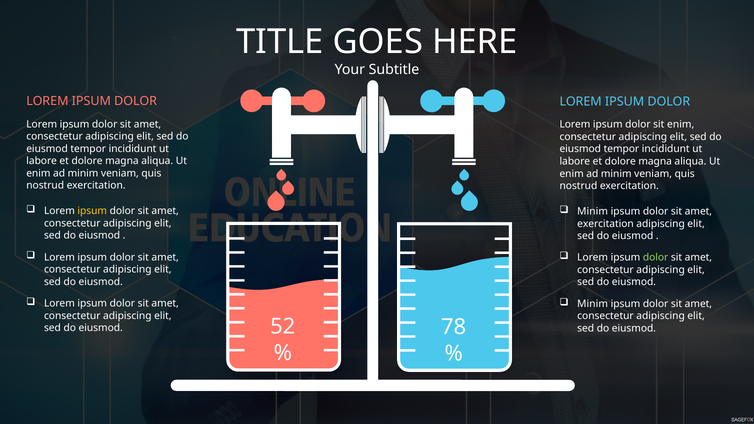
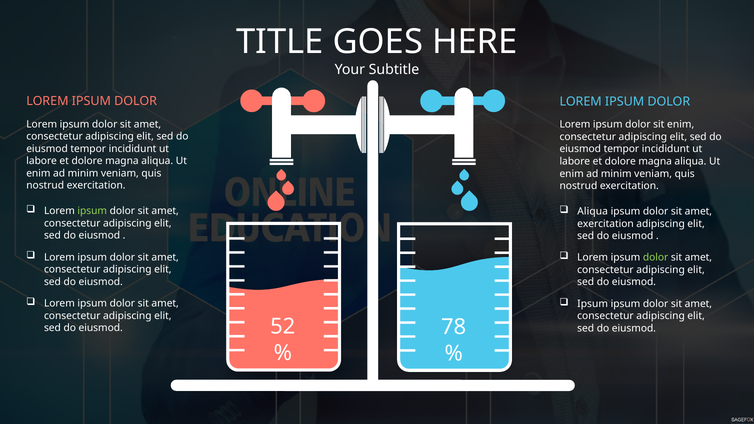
ipsum at (92, 211) colour: yellow -> light green
Minim at (593, 211): Minim -> Aliqua
Minim at (593, 304): Minim -> Ipsum
